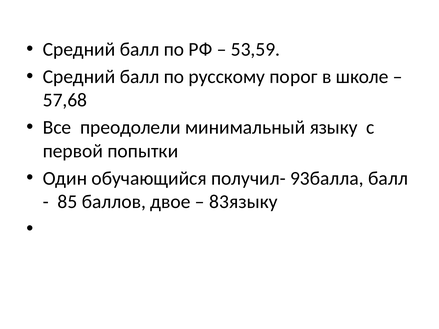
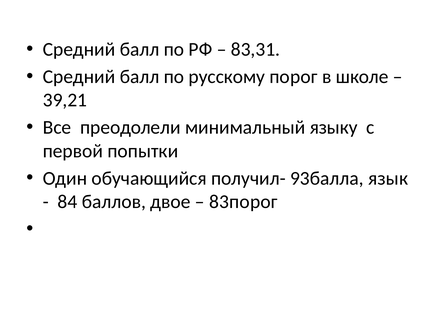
53,59: 53,59 -> 83,31
57,68: 57,68 -> 39,21
93балла балл: балл -> язык
85: 85 -> 84
83языку: 83языку -> 83порог
